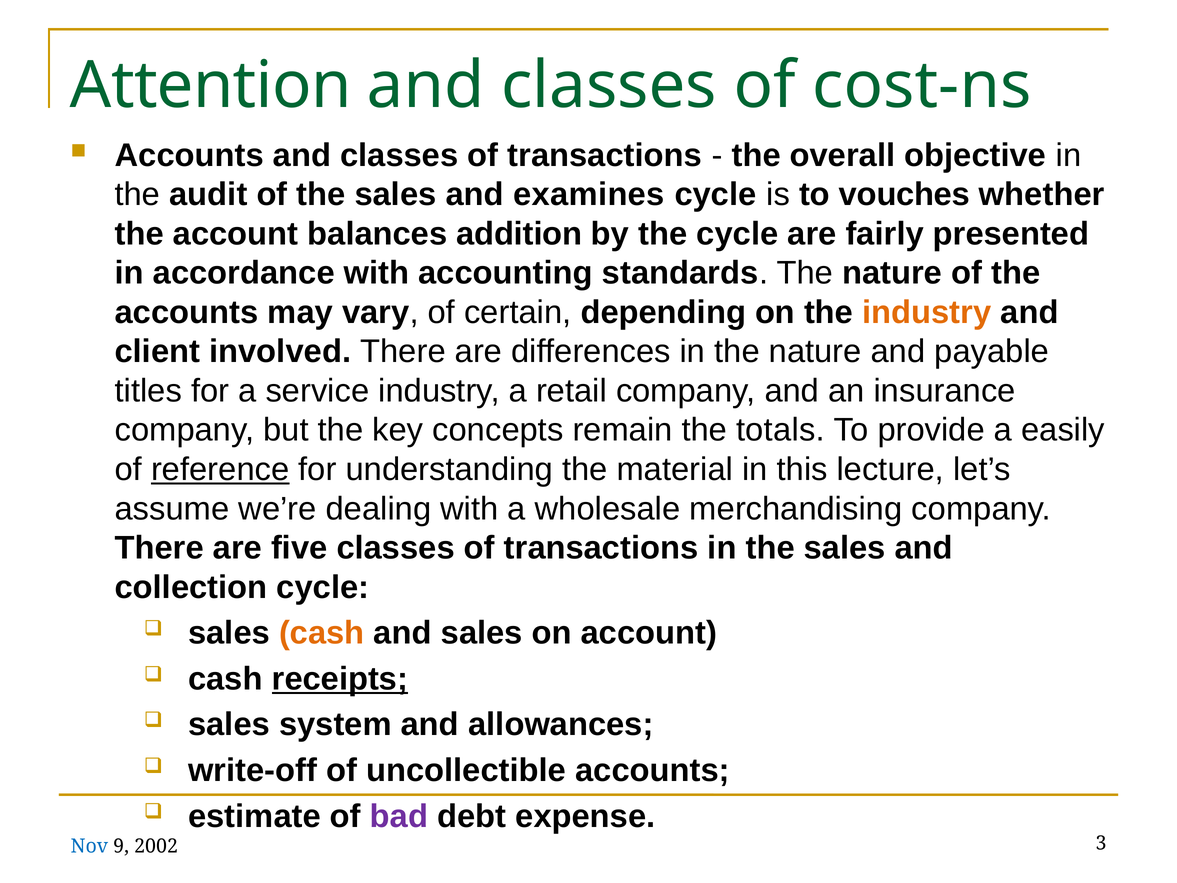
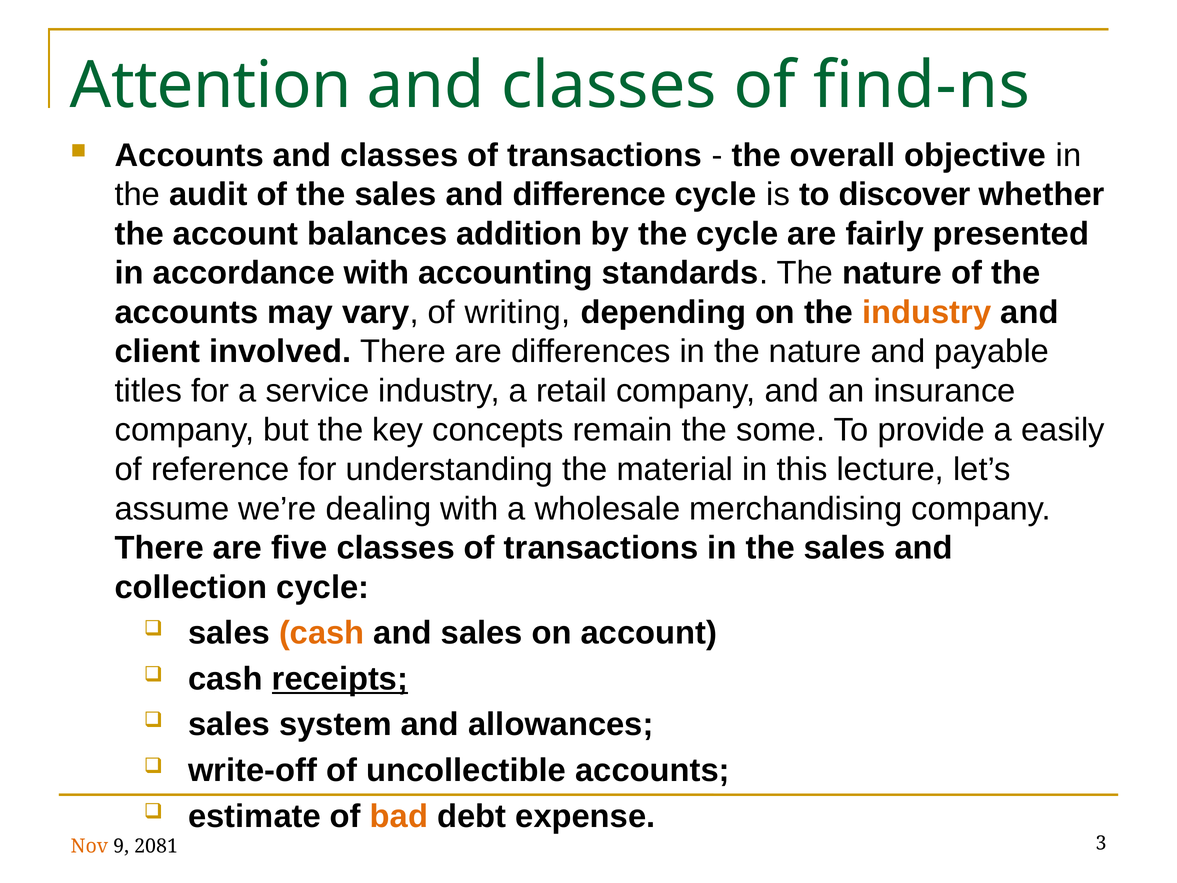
cost-ns: cost-ns -> find-ns
examines: examines -> difference
vouches: vouches -> discover
certain: certain -> writing
totals: totals -> some
reference underline: present -> none
bad colour: purple -> orange
Nov colour: blue -> orange
2002: 2002 -> 2081
